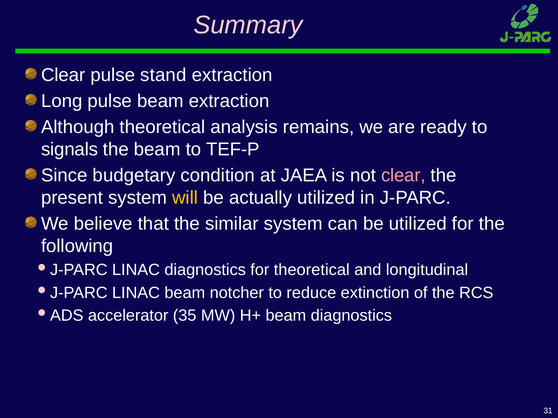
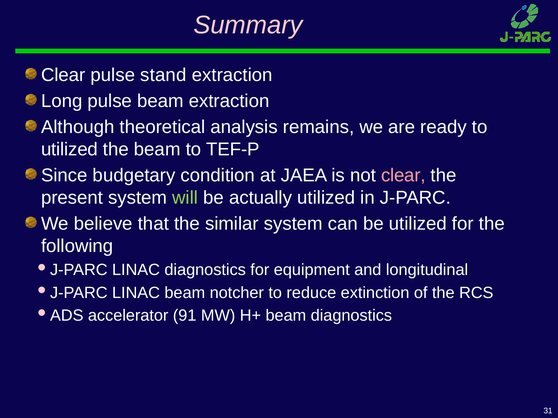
signals at (70, 150): signals -> utilized
will colour: yellow -> light green
for theoretical: theoretical -> equipment
35: 35 -> 91
